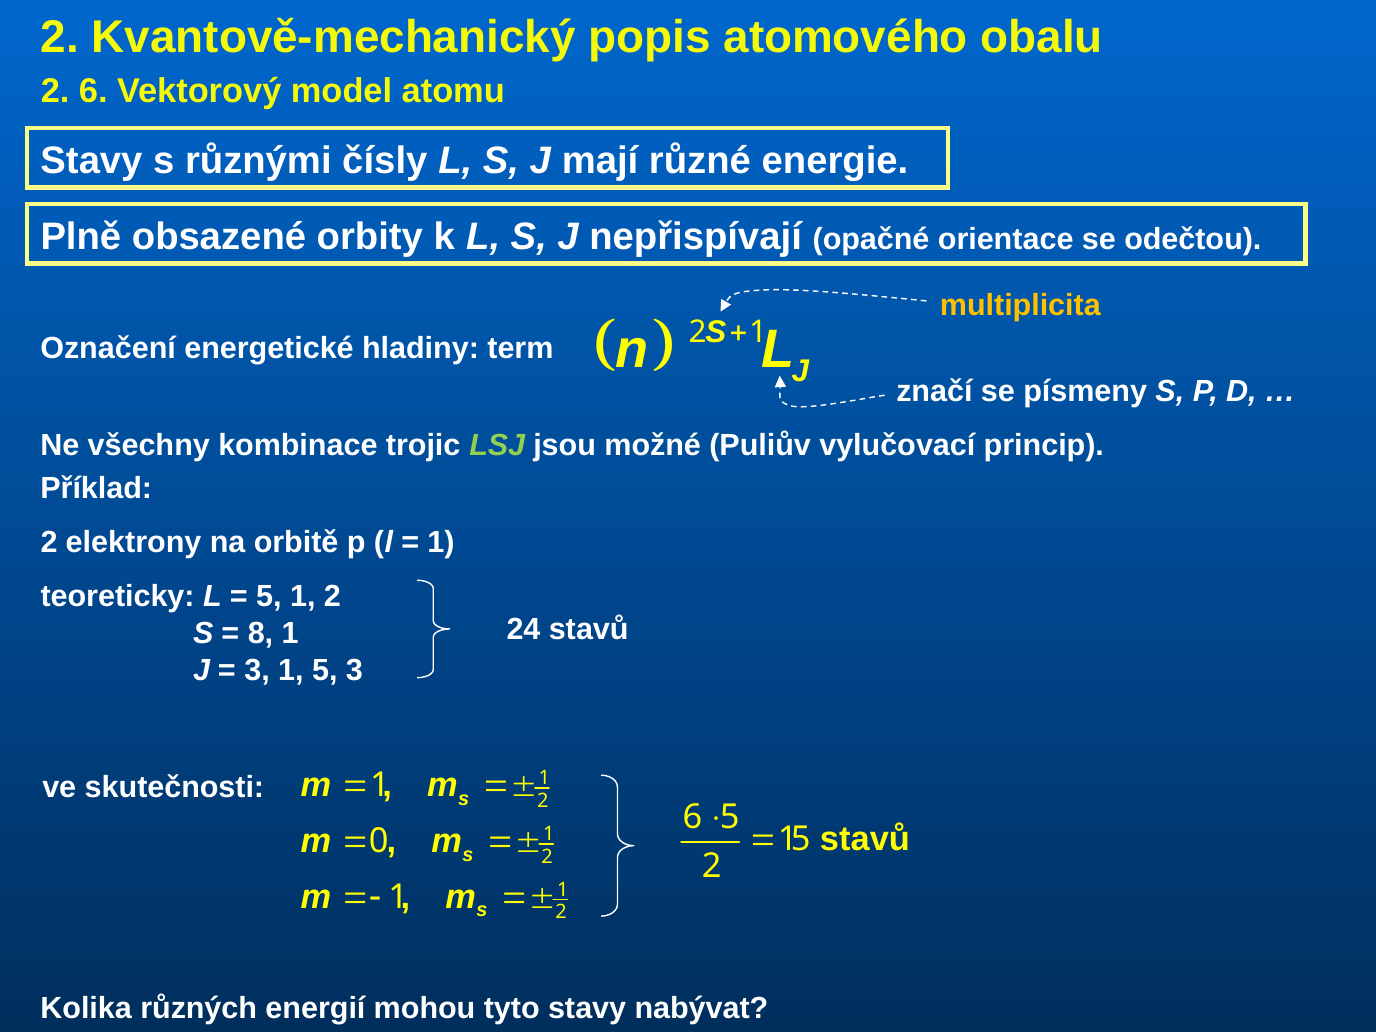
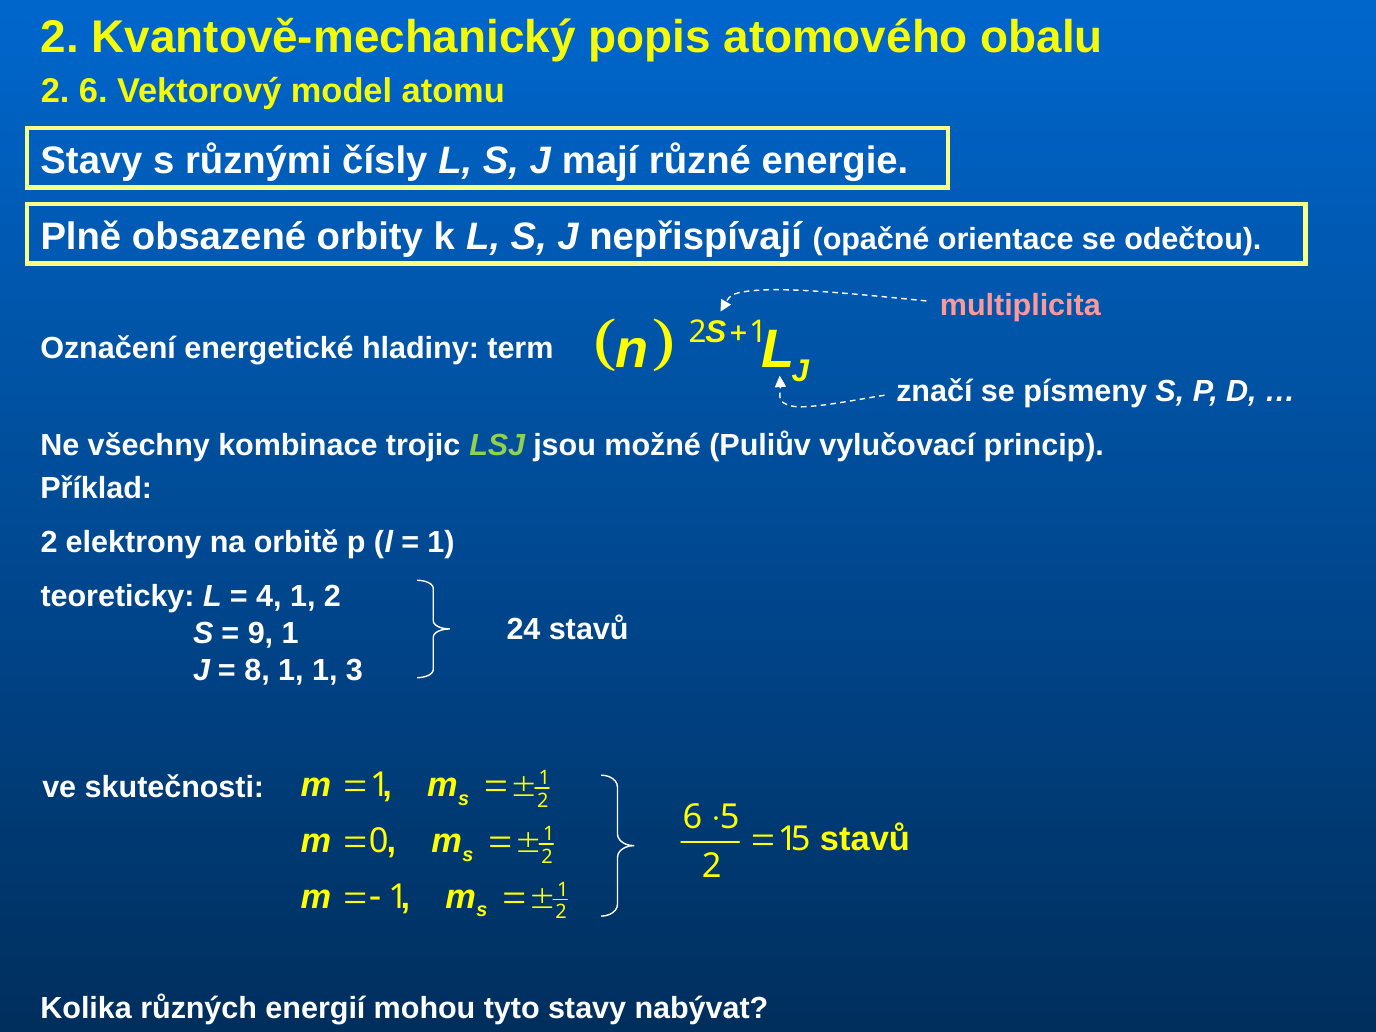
multiplicita colour: yellow -> pink
5 at (269, 597): 5 -> 4
8: 8 -> 9
3 at (257, 670): 3 -> 8
1 5: 5 -> 1
